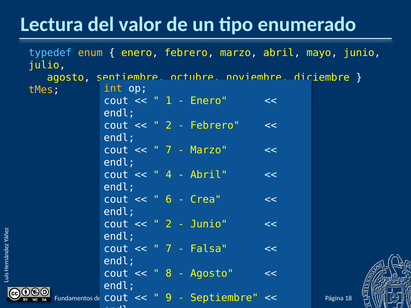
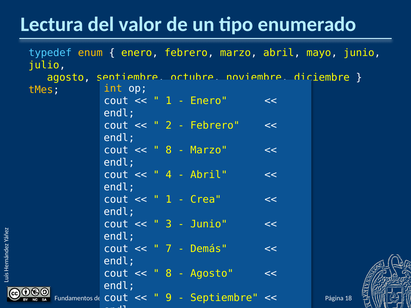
7 at (169, 150): 7 -> 8
6 at (169, 200): 6 -> 1
2 at (169, 224): 2 -> 3
Falsa: Falsa -> Demás
